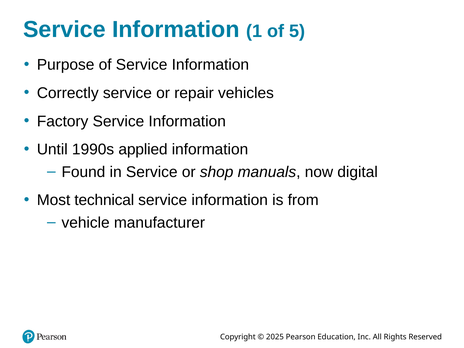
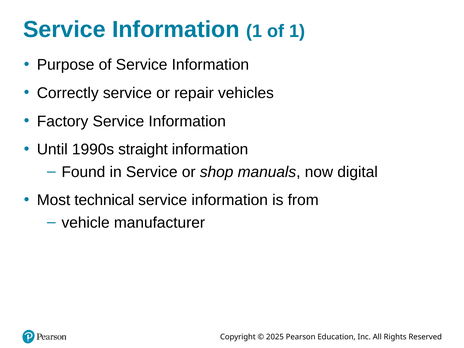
of 5: 5 -> 1
applied: applied -> straight
